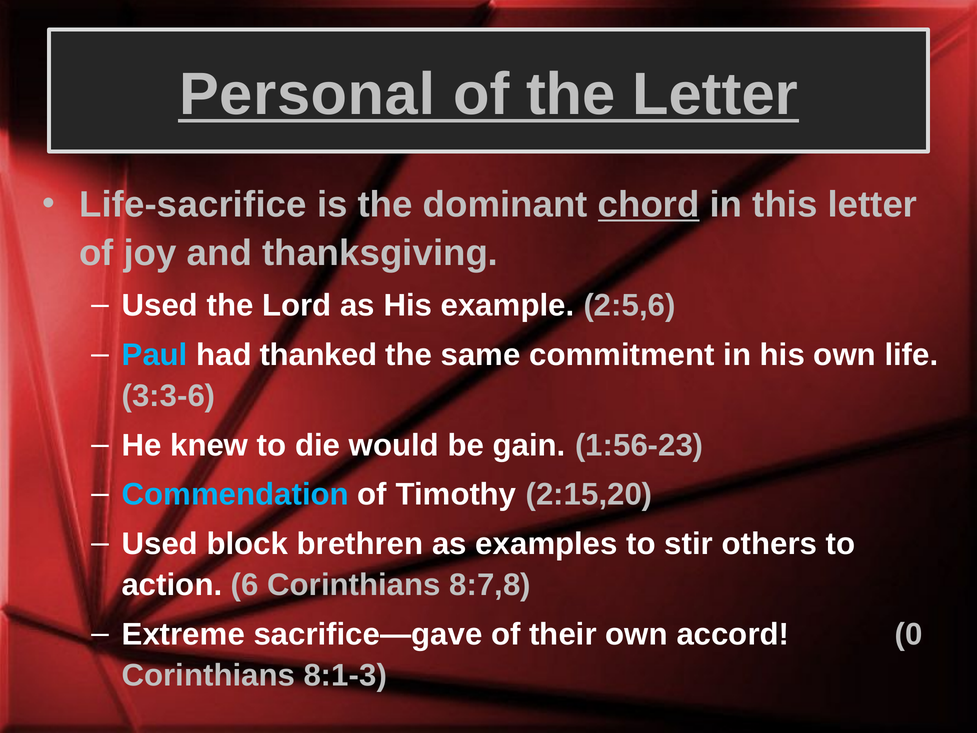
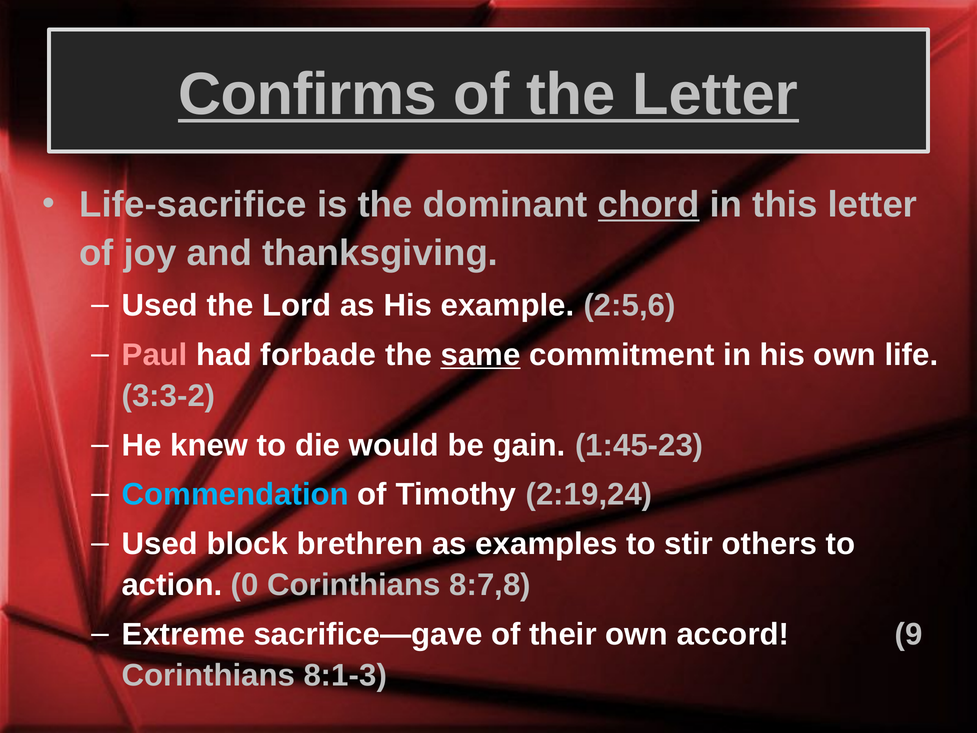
Personal: Personal -> Confirms
Paul colour: light blue -> pink
thanked: thanked -> forbade
same underline: none -> present
3:3-6: 3:3-6 -> 3:3-2
1:56-23: 1:56-23 -> 1:45-23
2:15,20: 2:15,20 -> 2:19,24
6: 6 -> 0
0: 0 -> 9
